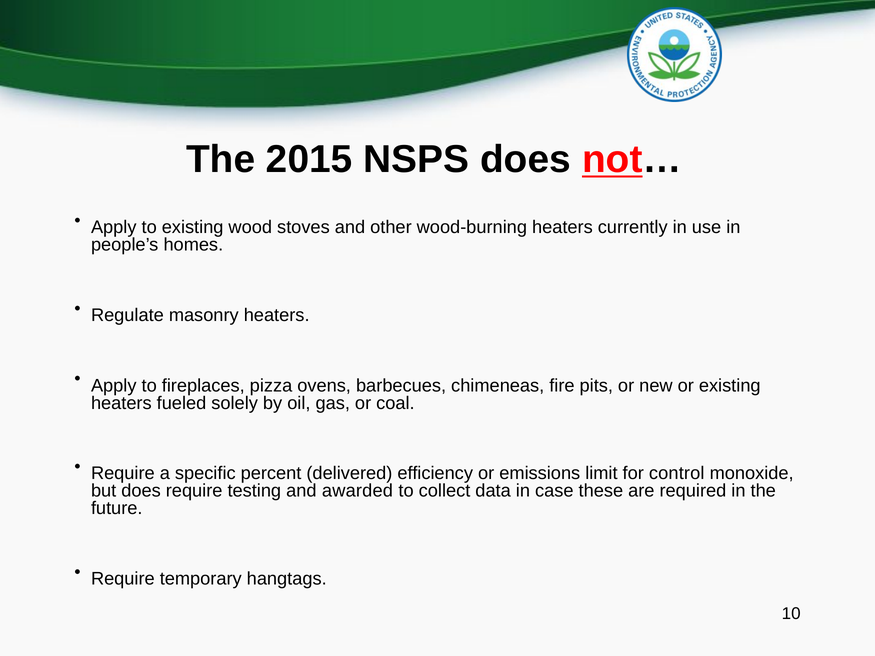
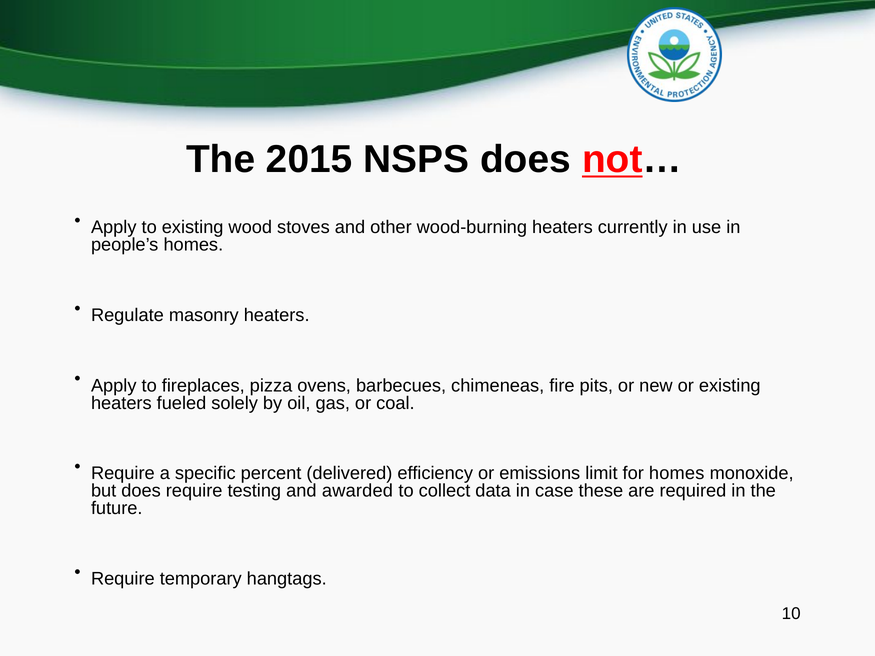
for control: control -> homes
